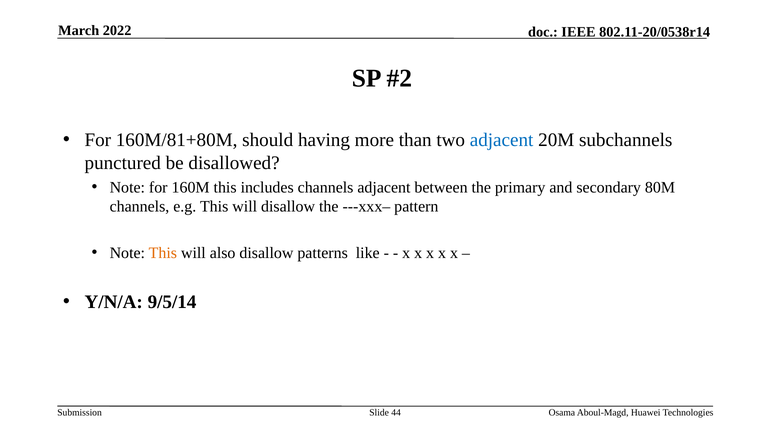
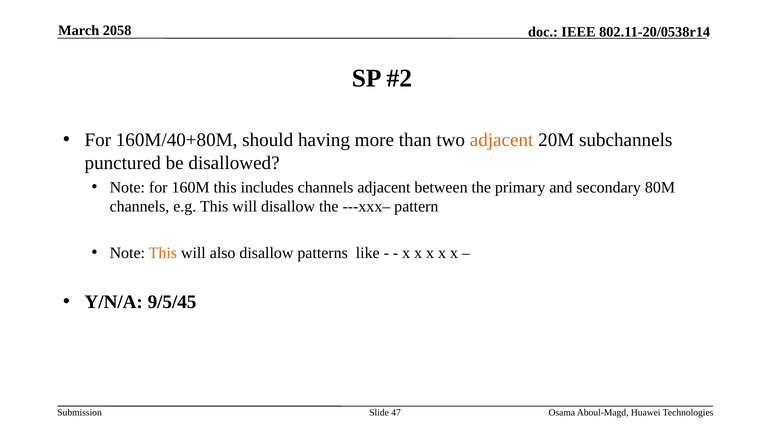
2022: 2022 -> 2058
160M/81+80M: 160M/81+80M -> 160M/40+80M
adjacent at (502, 140) colour: blue -> orange
9/5/14: 9/5/14 -> 9/5/45
44: 44 -> 47
